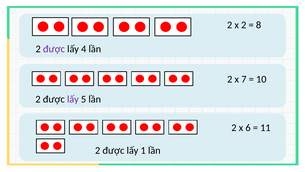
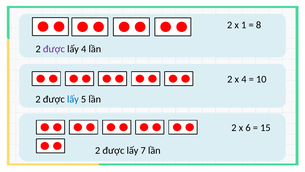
x 2: 2 -> 1
x 7: 7 -> 4
lấy at (73, 99) colour: purple -> blue
11: 11 -> 15
1: 1 -> 7
